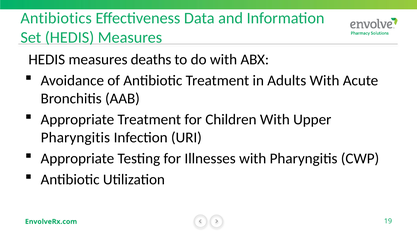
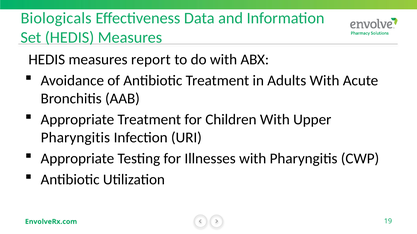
Antibiotics: Antibiotics -> Biologicals
deaths: deaths -> report
